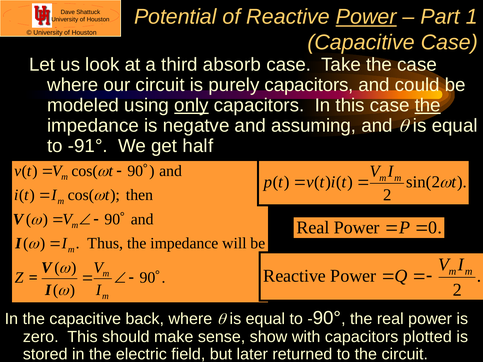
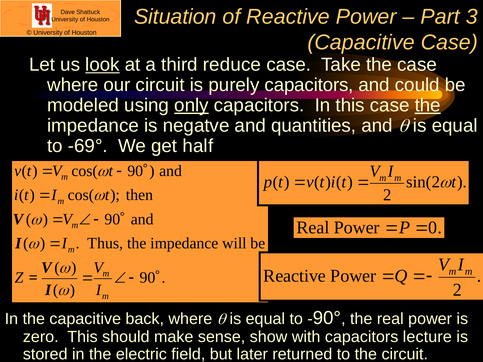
Potential: Potential -> Situation
Power at (366, 17) underline: present -> none
1: 1 -> 3
look underline: none -> present
absorb: absorb -> reduce
assuming: assuming -> quantities
-91°: -91° -> -69°
plotted: plotted -> lecture
